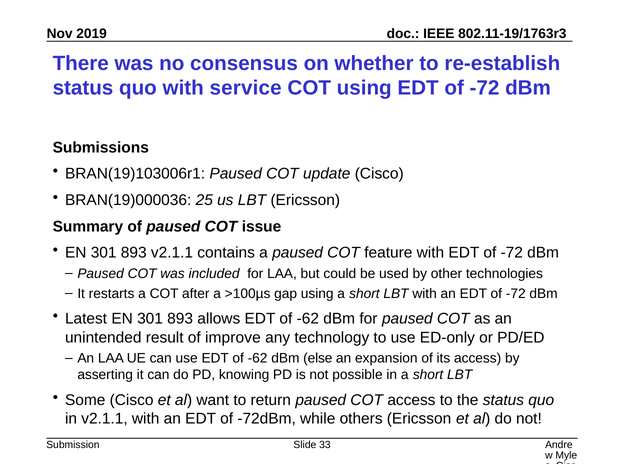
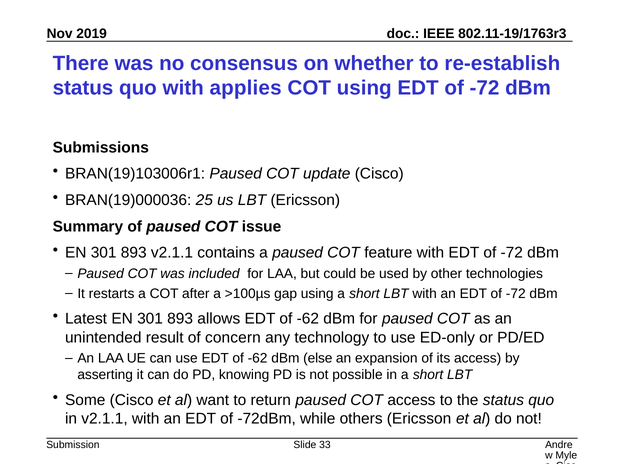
service: service -> applies
improve: improve -> concern
